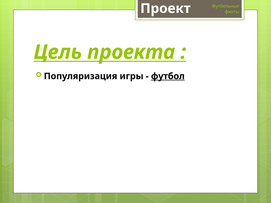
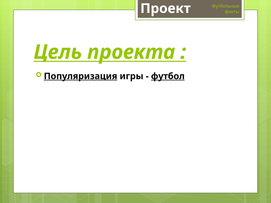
Популяризация underline: none -> present
